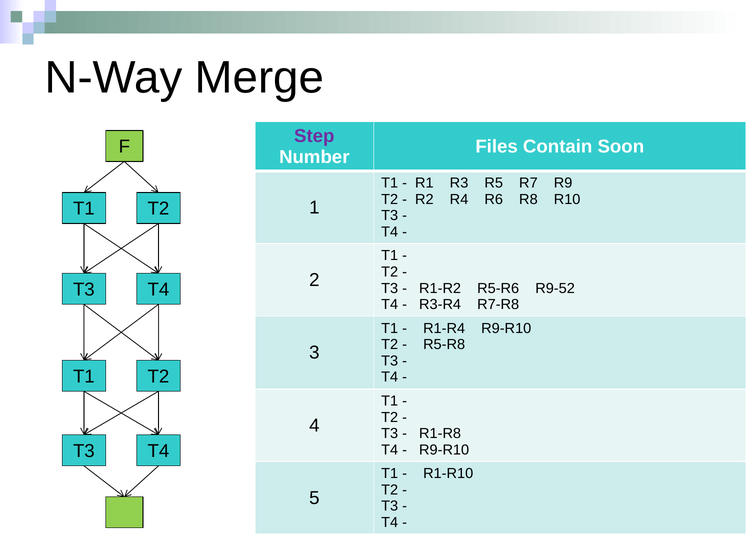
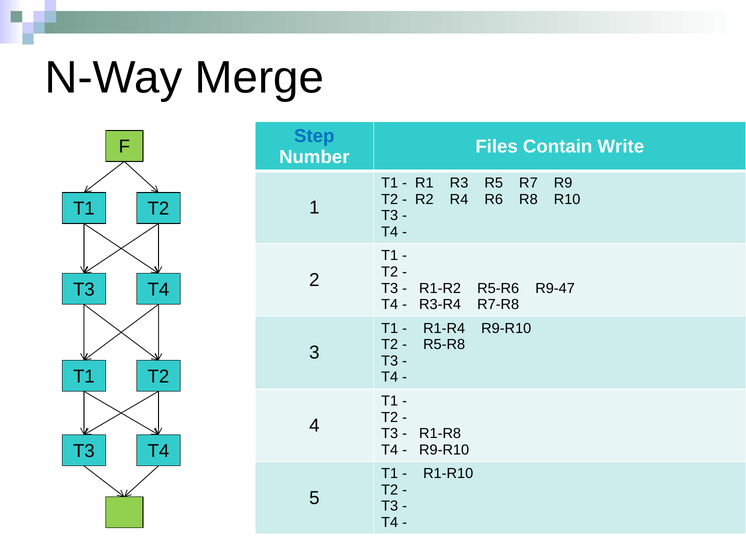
Step colour: purple -> blue
Soon: Soon -> Write
R9-52: R9-52 -> R9-47
